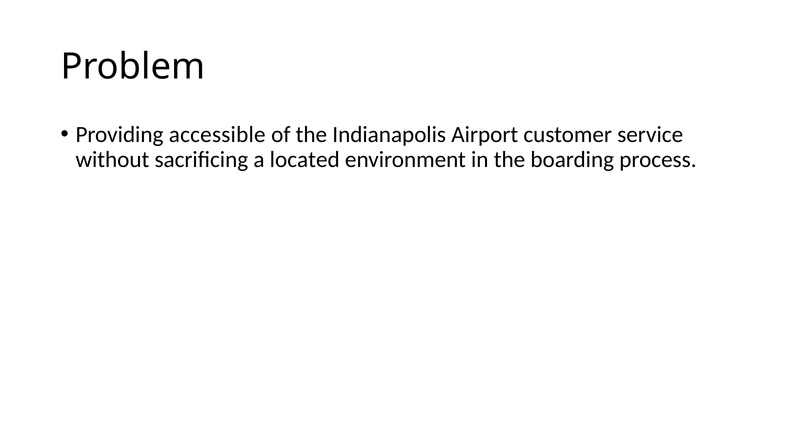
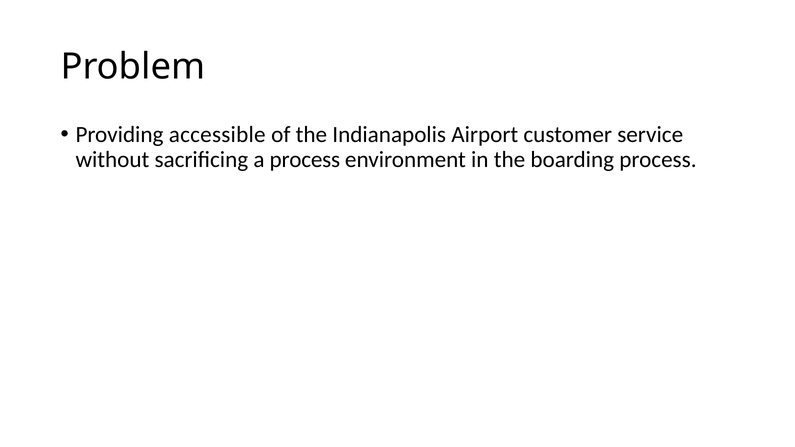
a located: located -> process
